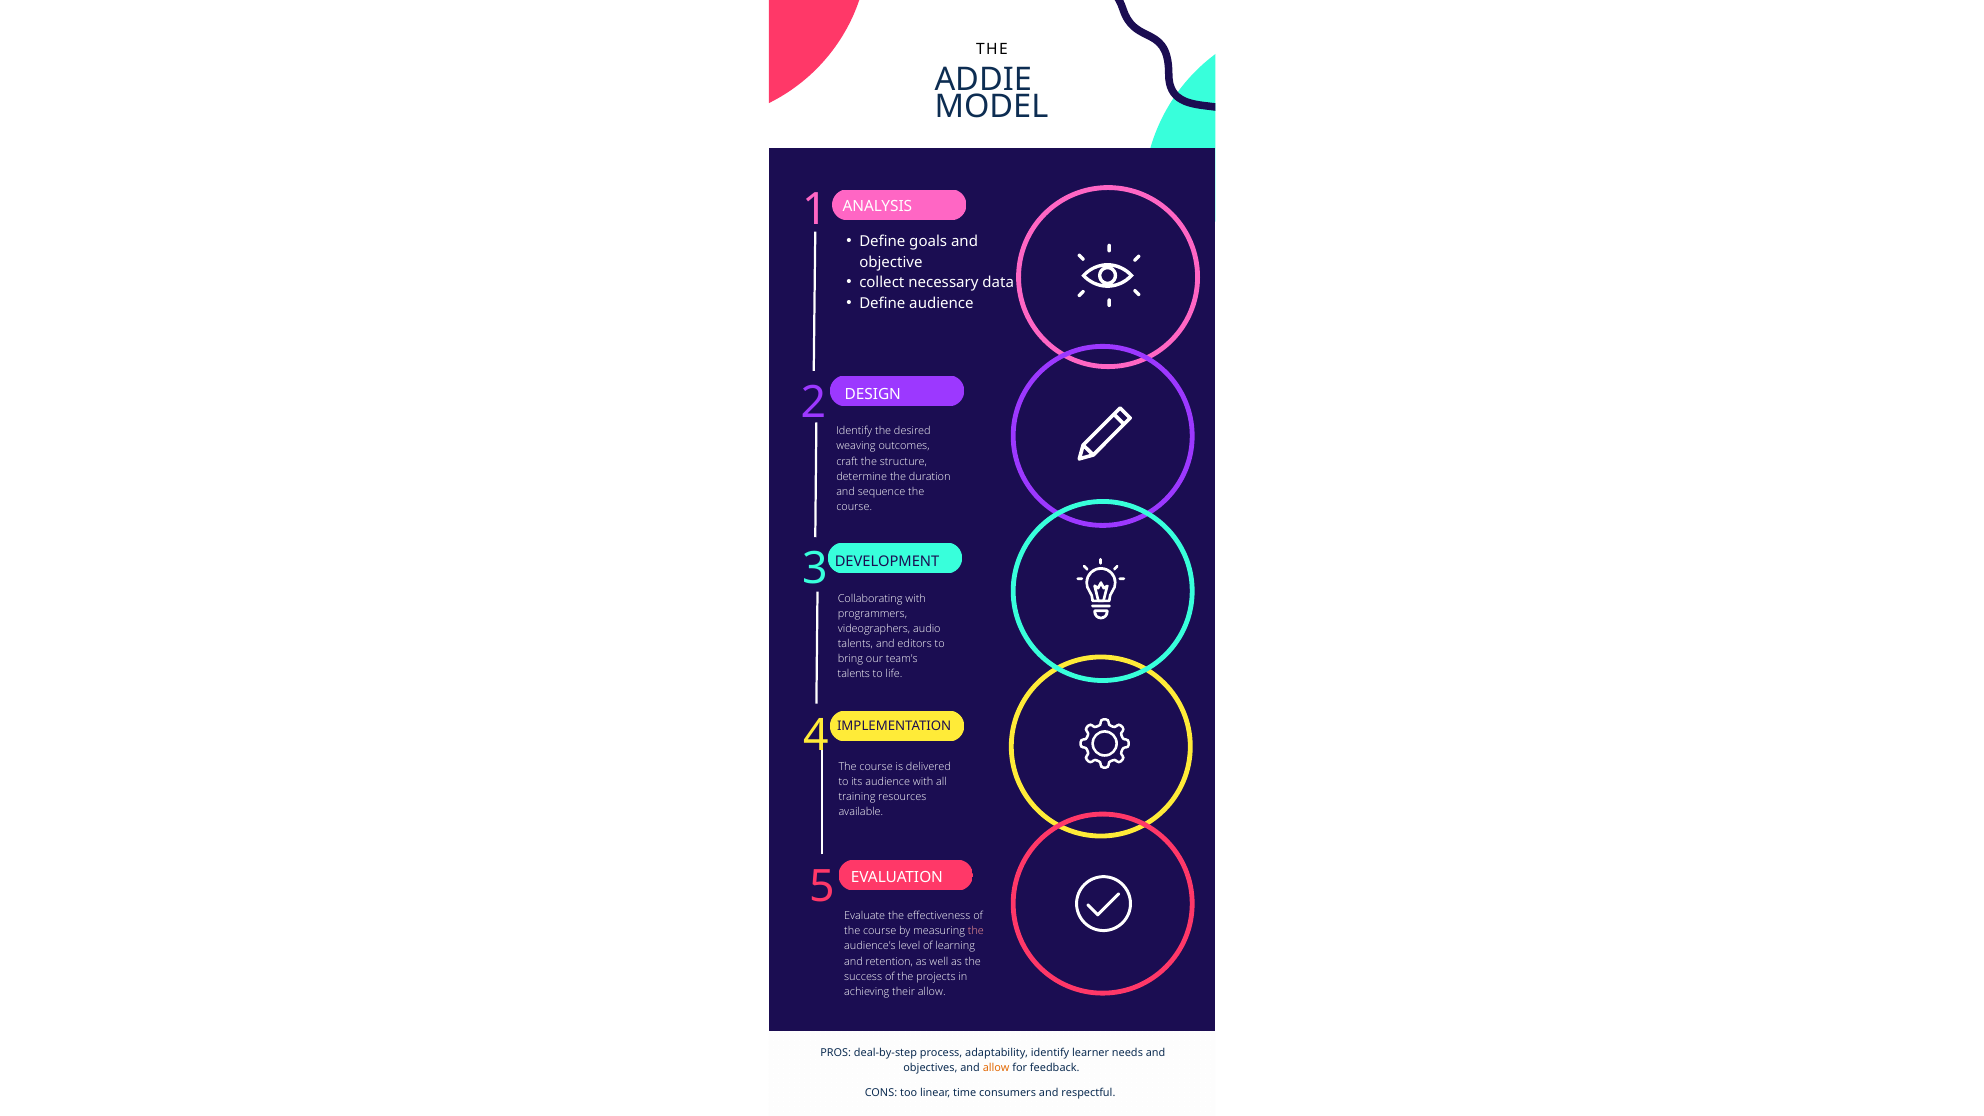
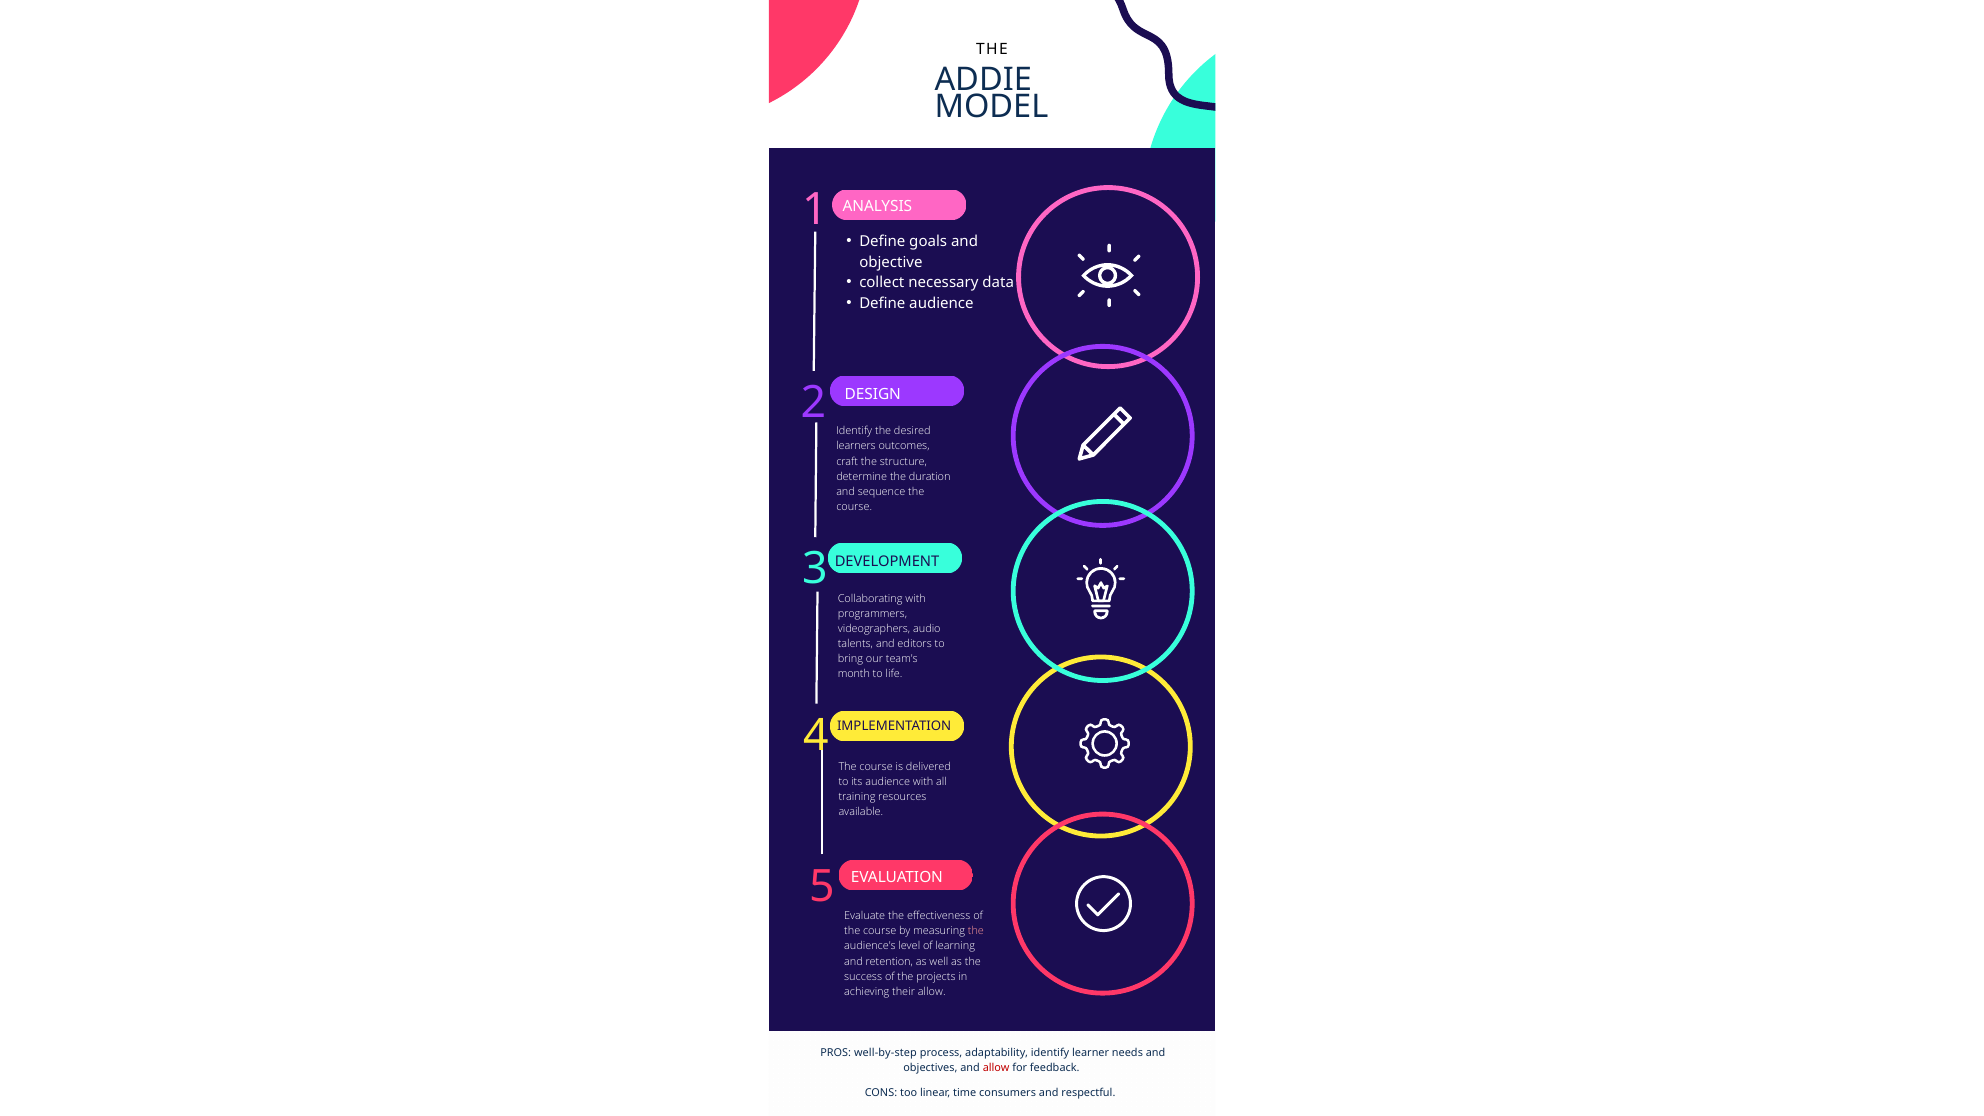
weaving: weaving -> learners
talents at (854, 674): talents -> month
deal-by-step: deal-by-step -> well-by-step
allow at (996, 1068) colour: orange -> red
